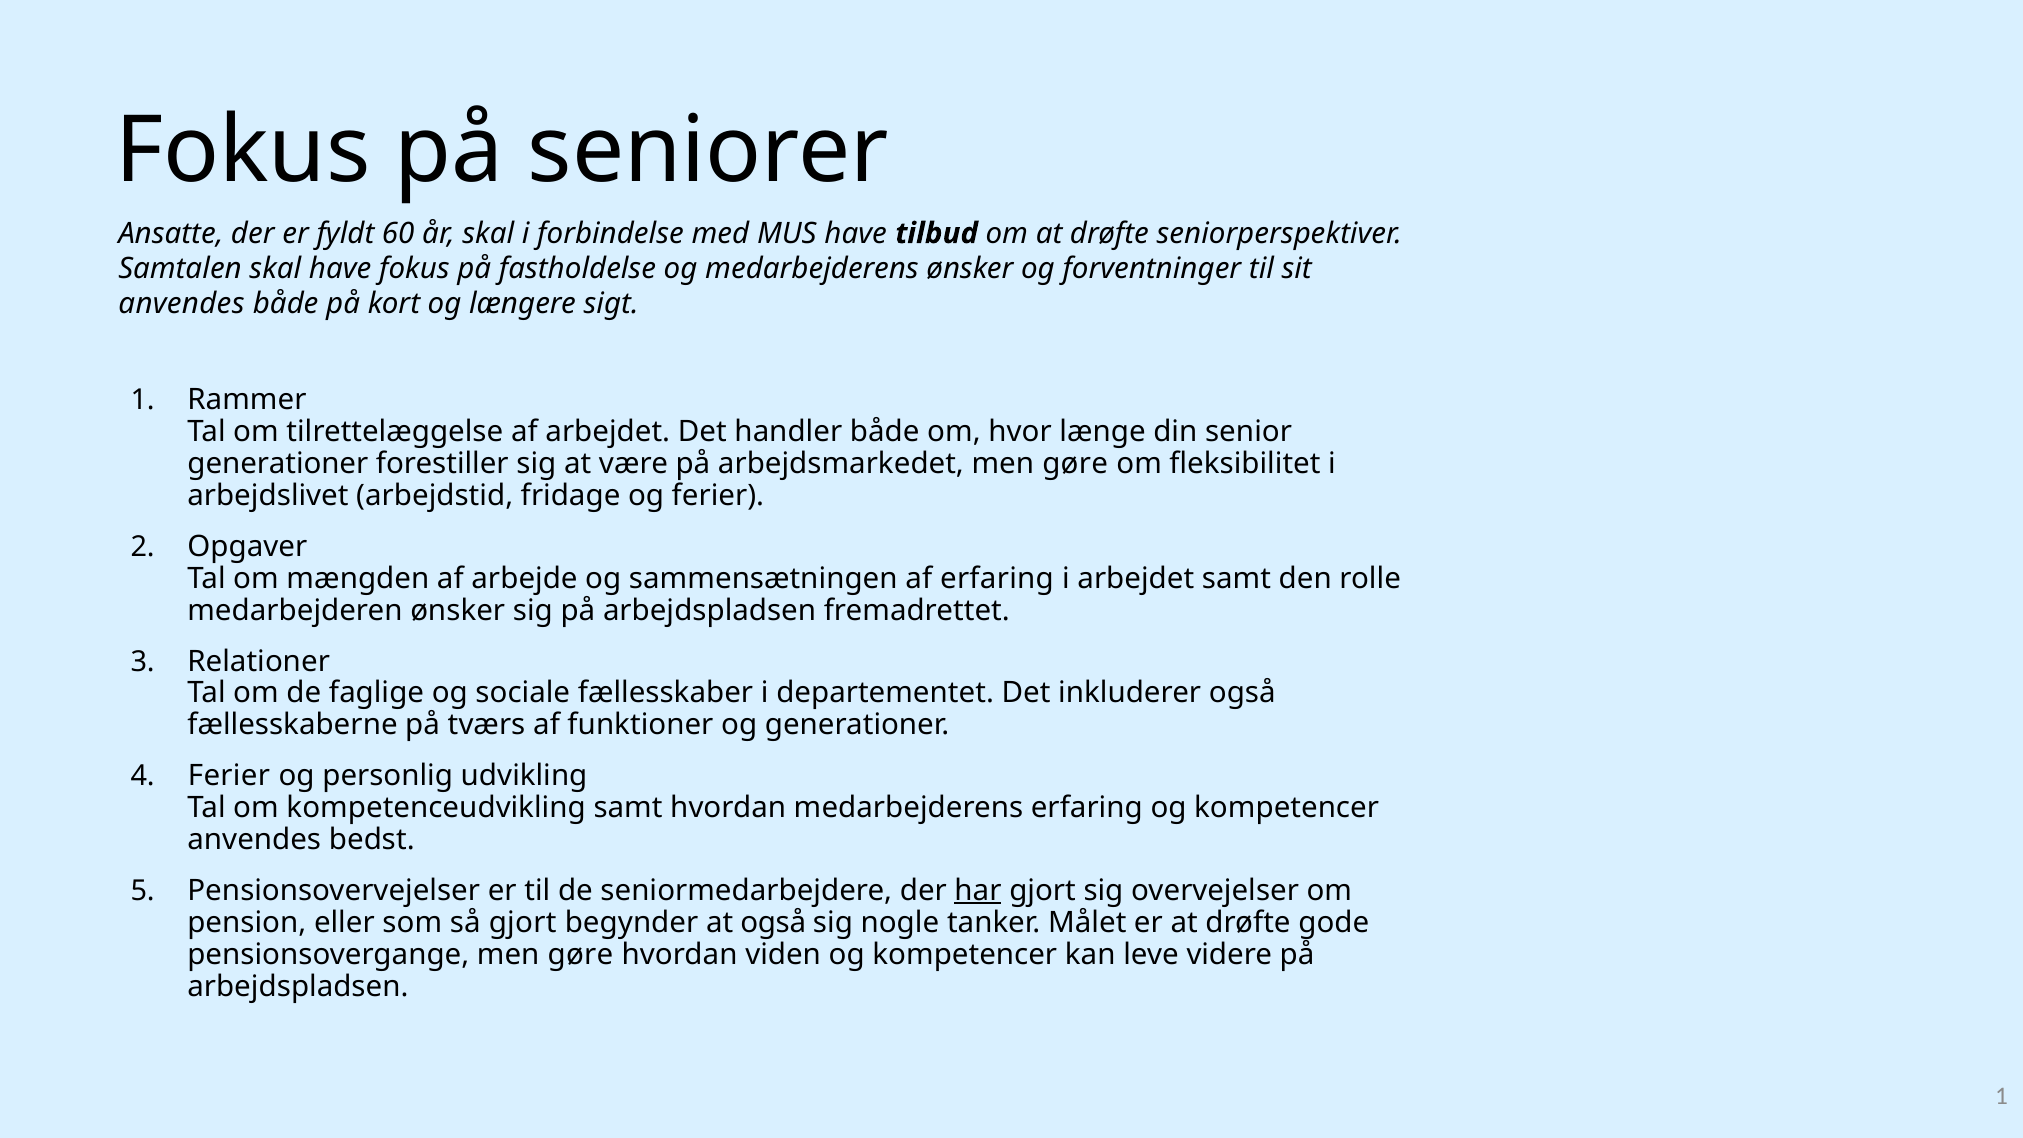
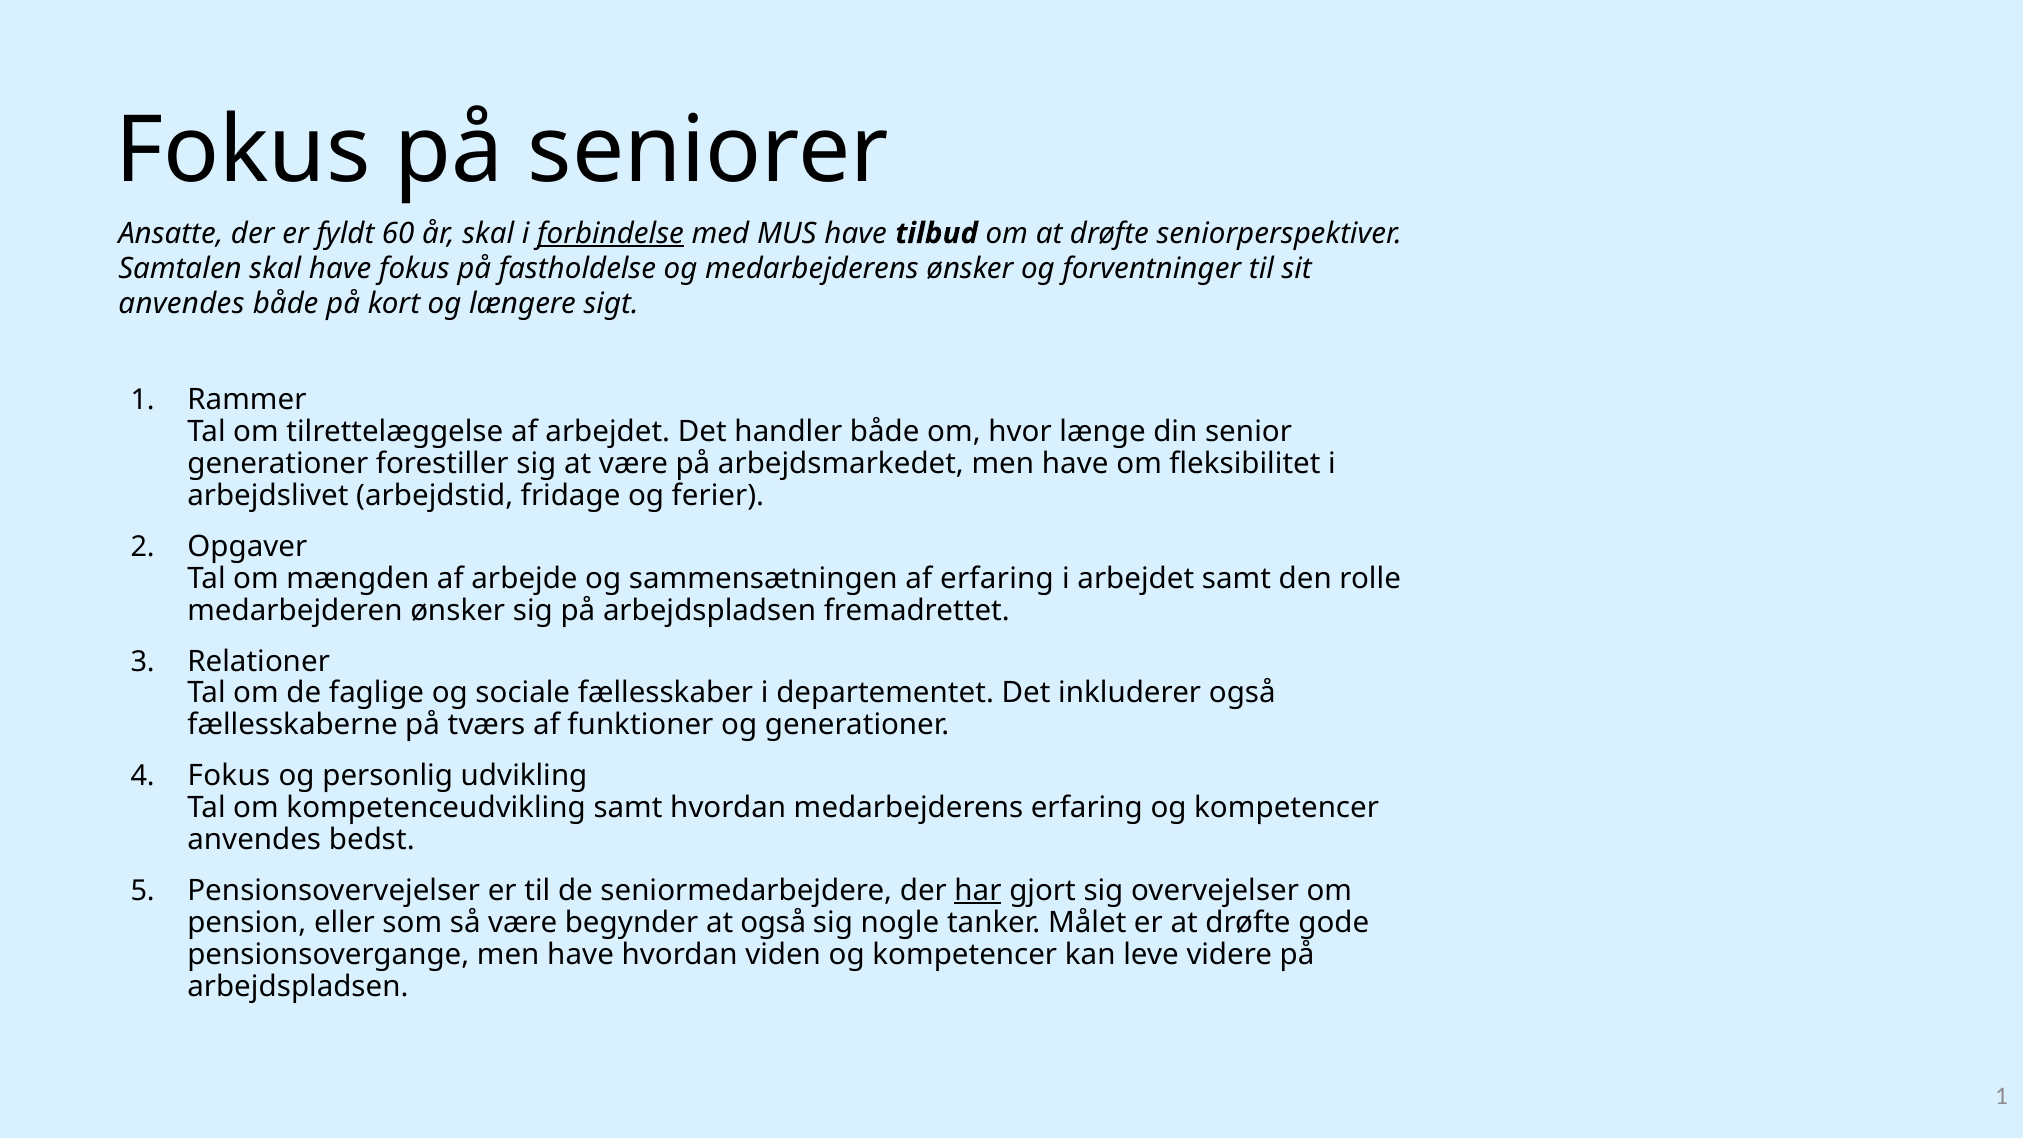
forbindelse underline: none -> present
arbejdsmarkedet men gøre: gøre -> have
Ferier at (229, 776): Ferier -> Fokus
så gjort: gjort -> være
pensionsovergange men gøre: gøre -> have
